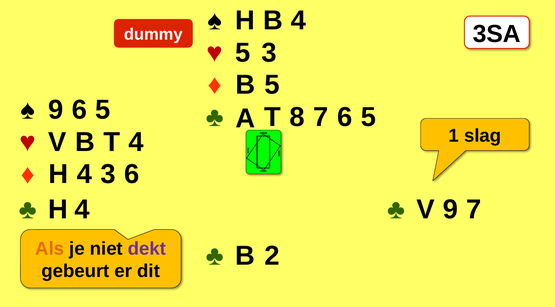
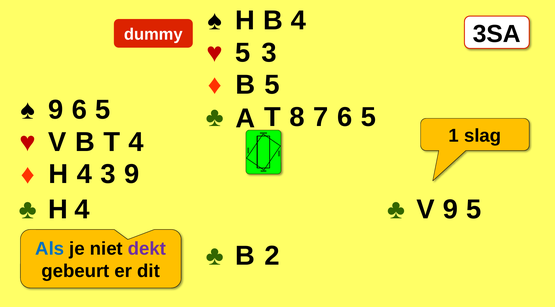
3 6: 6 -> 9
7 at (474, 209): 7 -> 5
Als colour: orange -> blue
